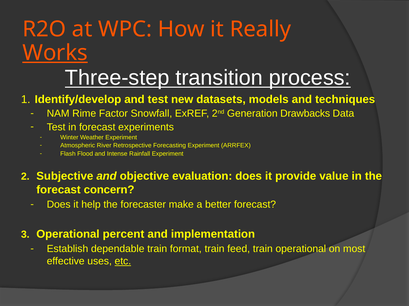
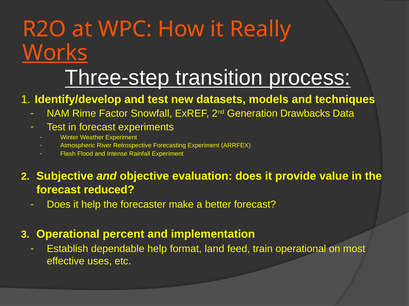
concern: concern -> reduced
dependable train: train -> help
format train: train -> land
etc underline: present -> none
